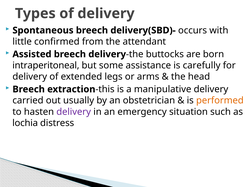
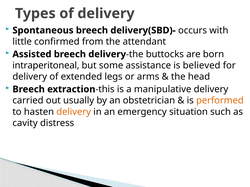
carefully: carefully -> believed
delivery at (74, 112) colour: purple -> orange
lochia: lochia -> cavity
